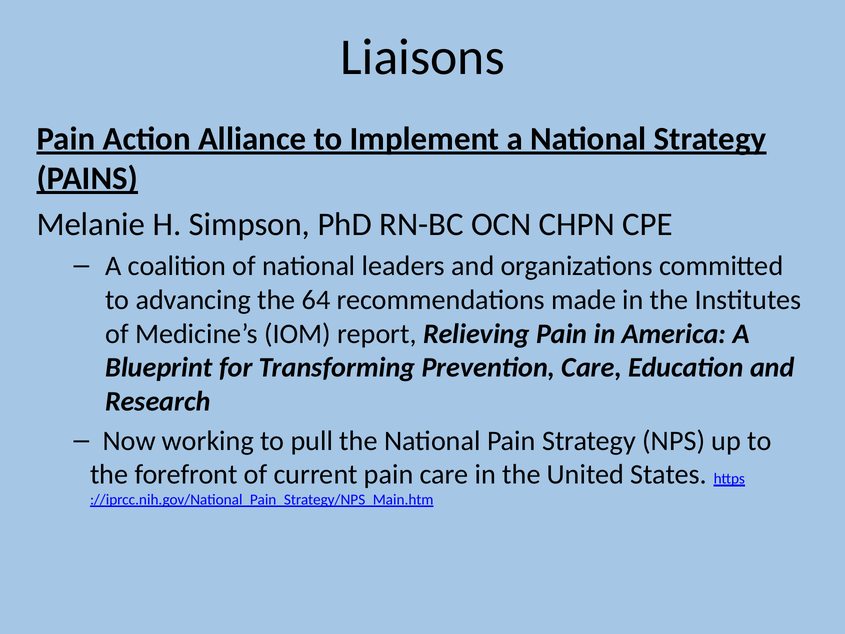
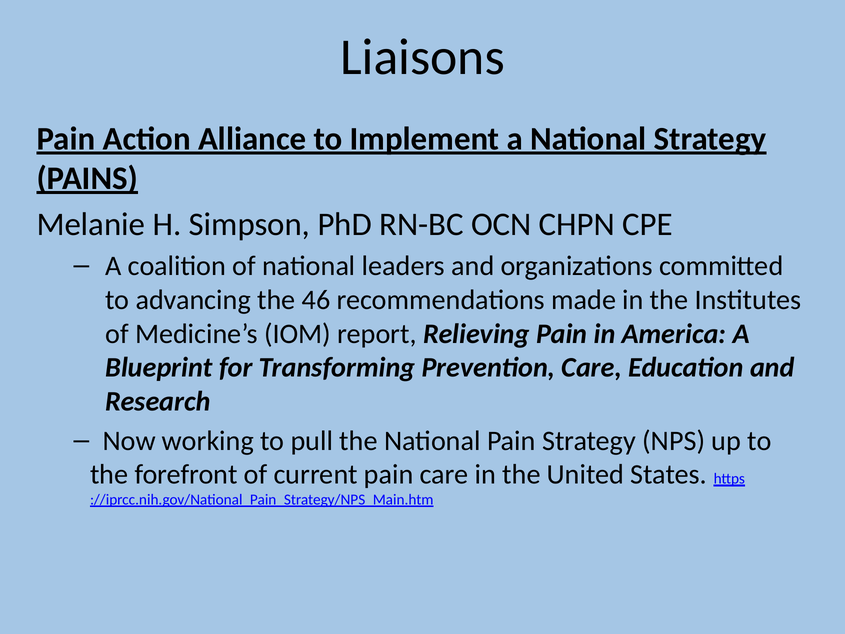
64: 64 -> 46
